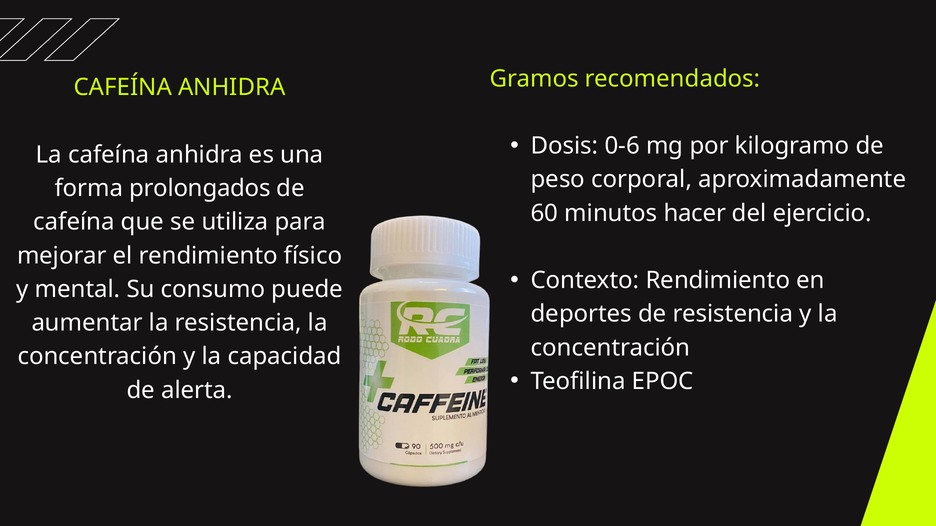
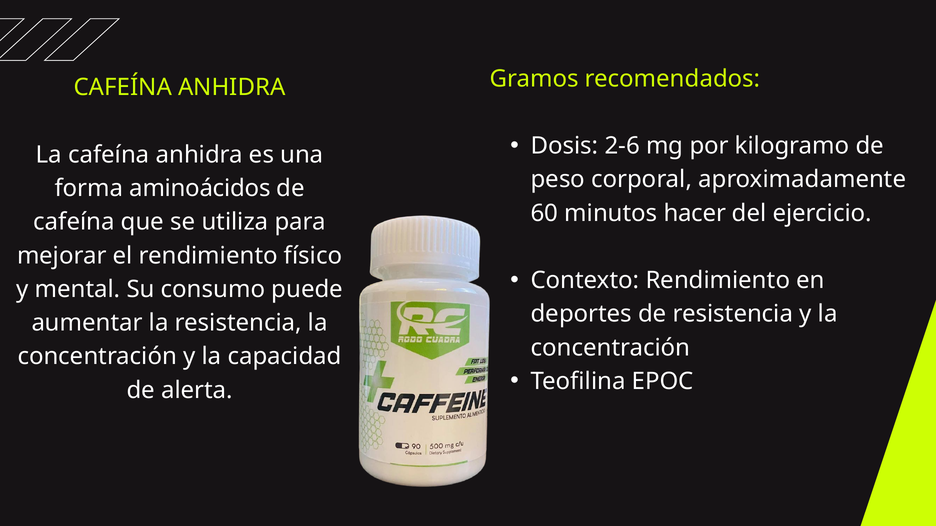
0-6: 0-6 -> 2-6
prolongados: prolongados -> aminoácidos
